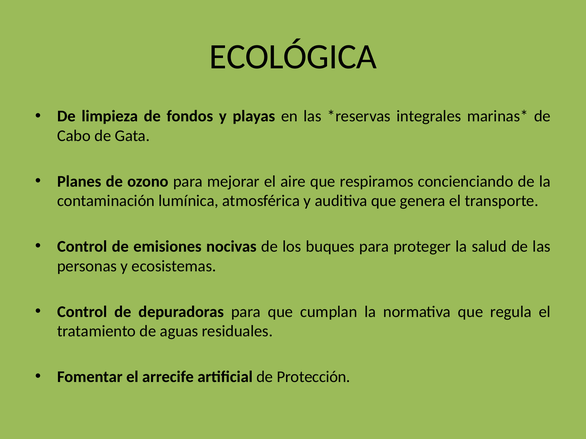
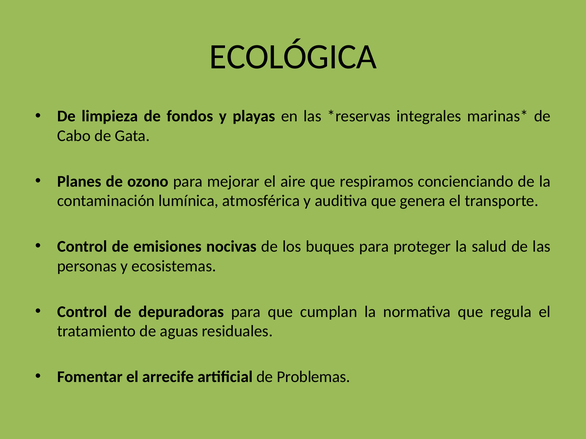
Protección: Protección -> Problemas
